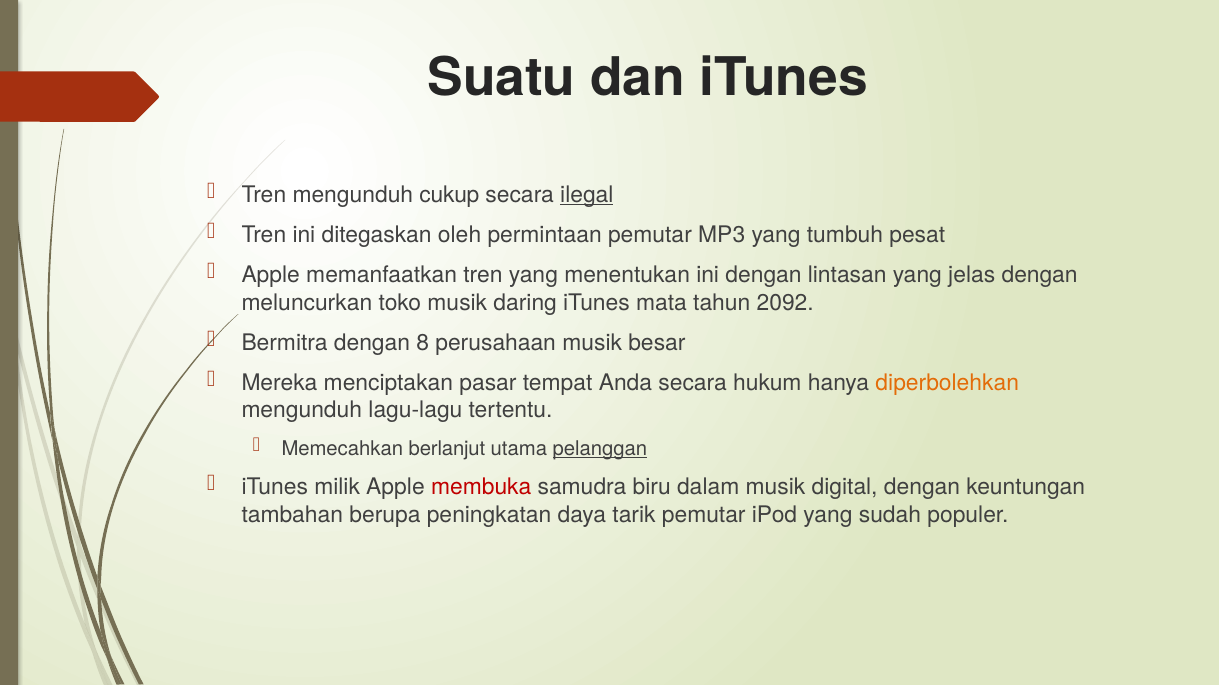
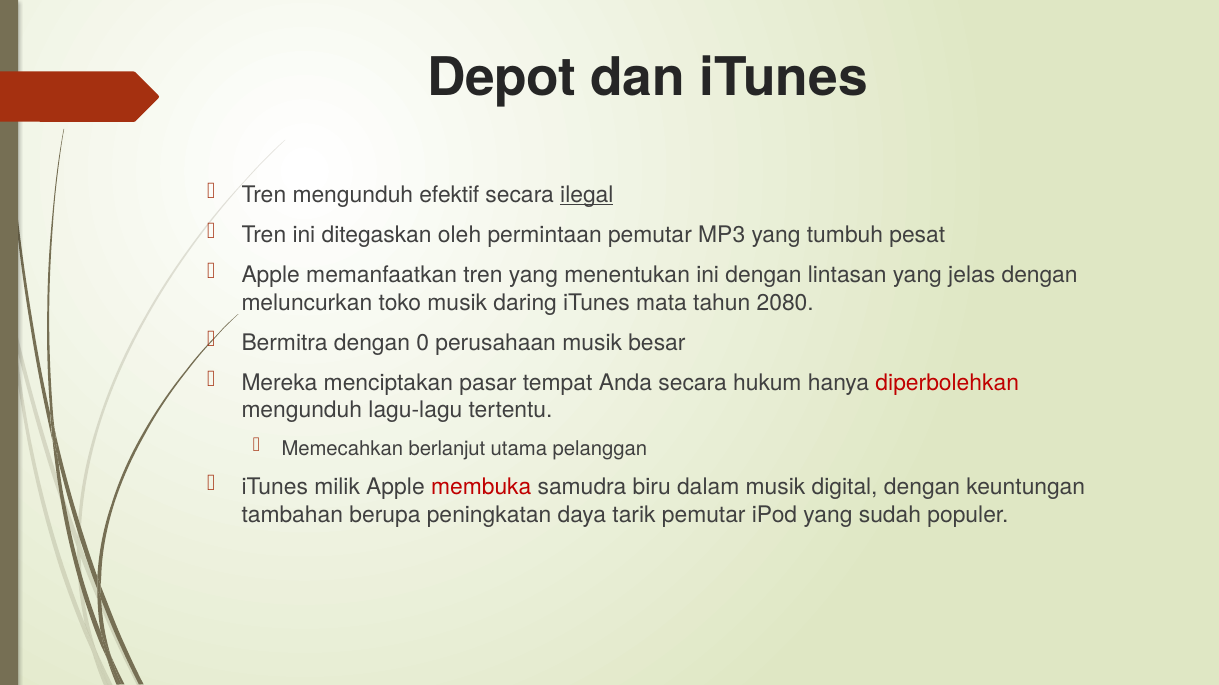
Suatu: Suatu -> Depot
cukup: cukup -> efektif
2092: 2092 -> 2080
8: 8 -> 0
diperbolehkan colour: orange -> red
pelanggan underline: present -> none
